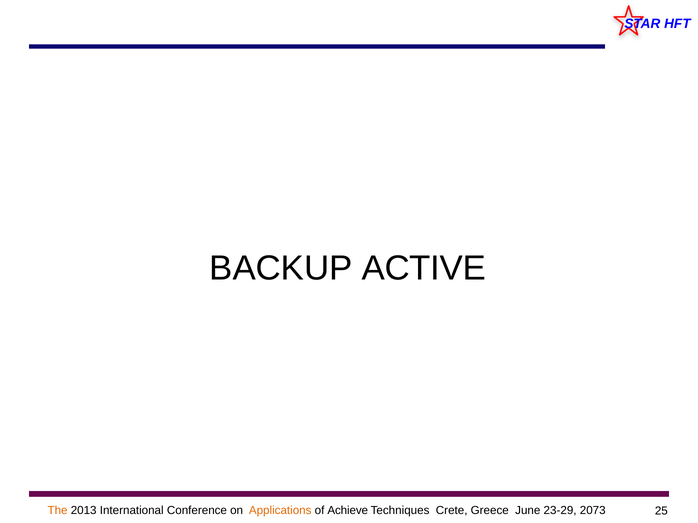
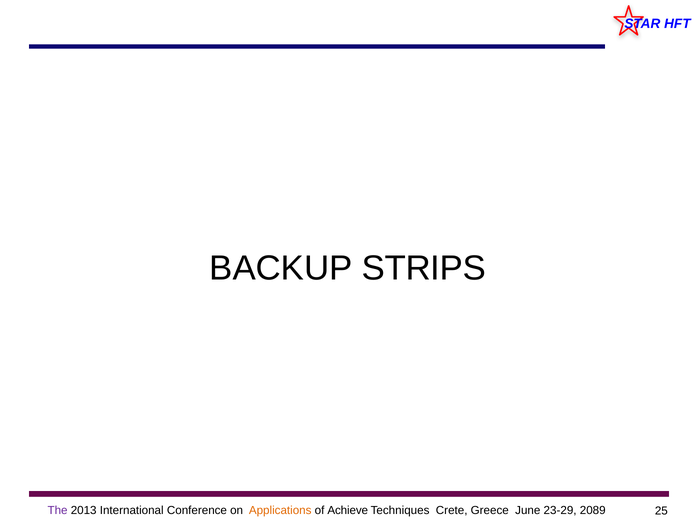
ACTIVE: ACTIVE -> STRIPS
The colour: orange -> purple
2073: 2073 -> 2089
